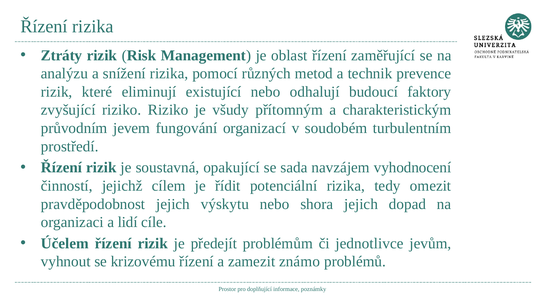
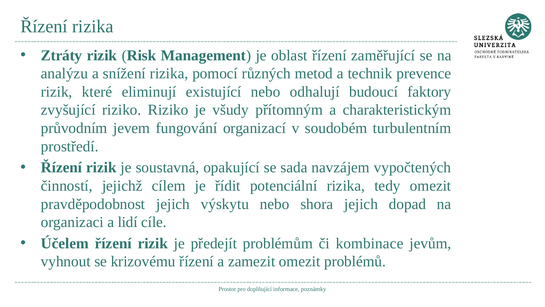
vyhodnocení: vyhodnocení -> vypočtených
jednotlivce: jednotlivce -> kombinace
zamezit známo: známo -> omezit
